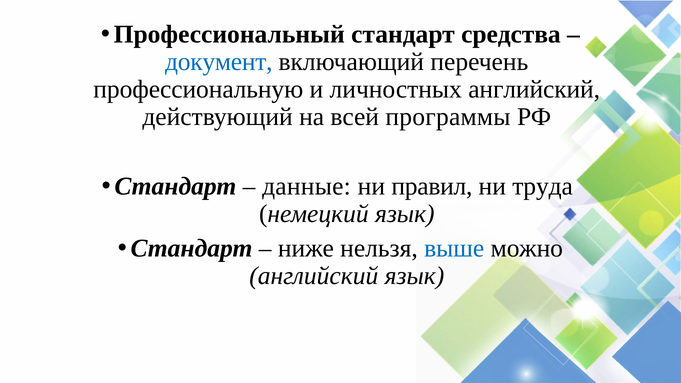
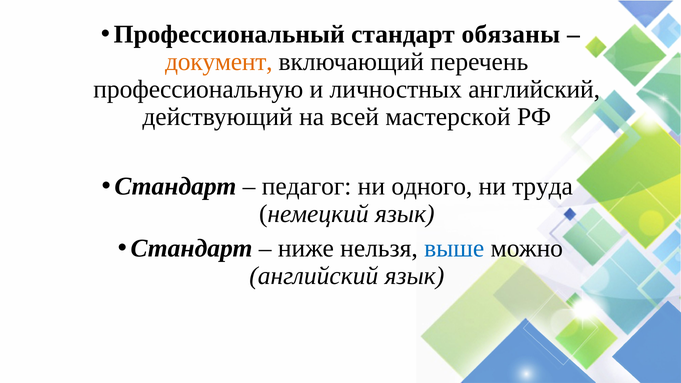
средства: средства -> обязаны
документ colour: blue -> orange
программы: программы -> мастерской
данные: данные -> педагог
правил: правил -> одного
